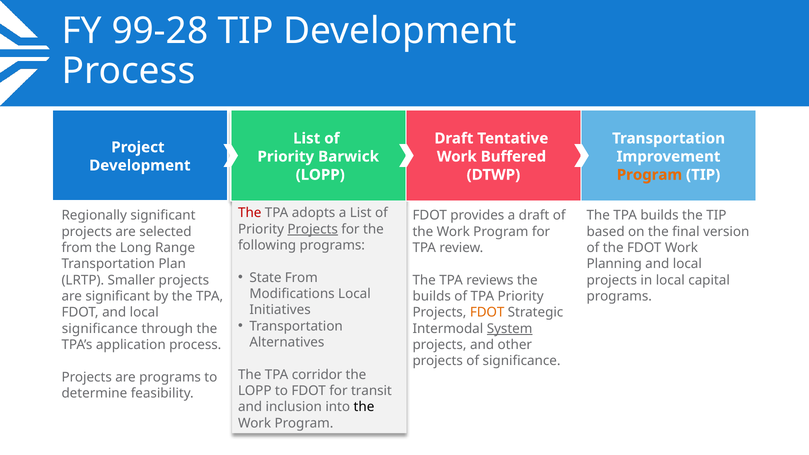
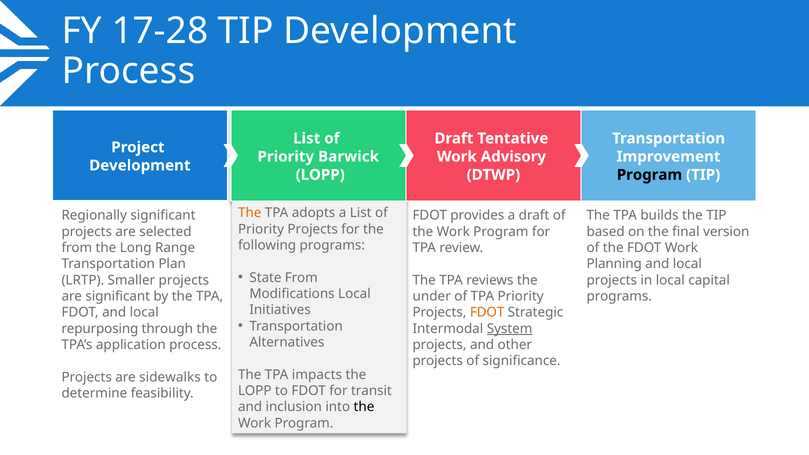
99-28: 99-28 -> 17-28
Buffered: Buffered -> Advisory
Program at (649, 175) colour: orange -> black
The at (250, 213) colour: red -> orange
Projects at (313, 229) underline: present -> none
builds at (432, 296): builds -> under
significance at (100, 329): significance -> repurposing
corridor: corridor -> impacts
are programs: programs -> sidewalks
